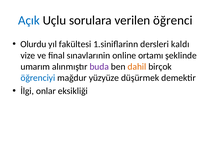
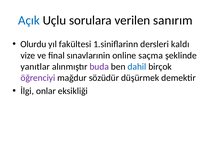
öğrenci: öğrenci -> sanırım
ortamı: ortamı -> saçma
umarım: umarım -> yanıtlar
dahil colour: orange -> blue
öğrenciyi colour: blue -> purple
yüzyüze: yüzyüze -> sözüdür
